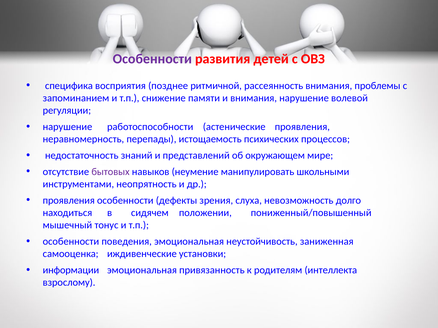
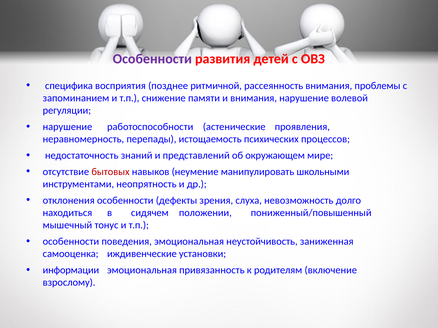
бытовых colour: purple -> red
проявления at (69, 201): проявления -> отклонения
интеллекта: интеллекта -> включение
